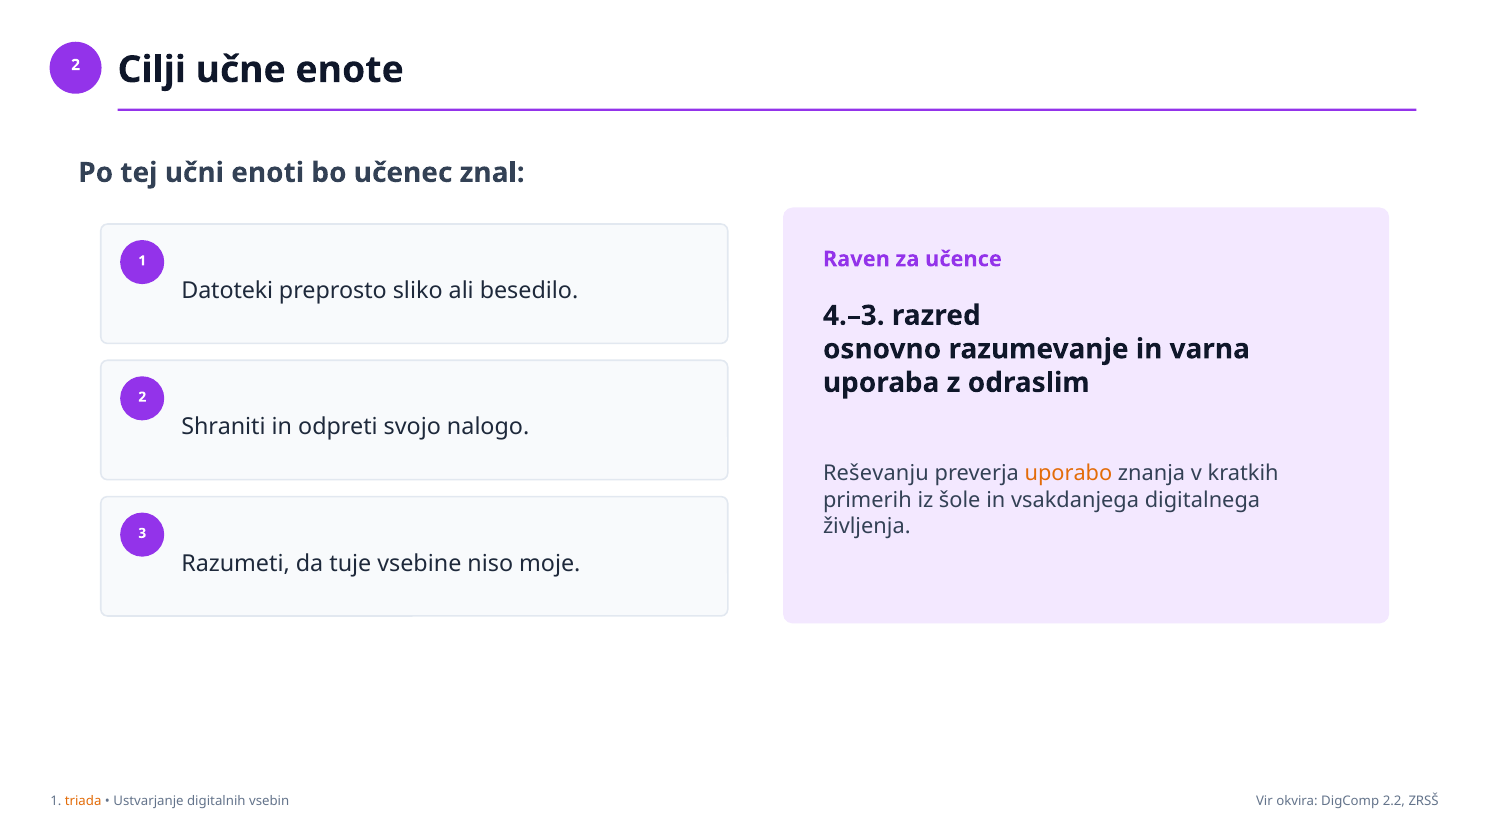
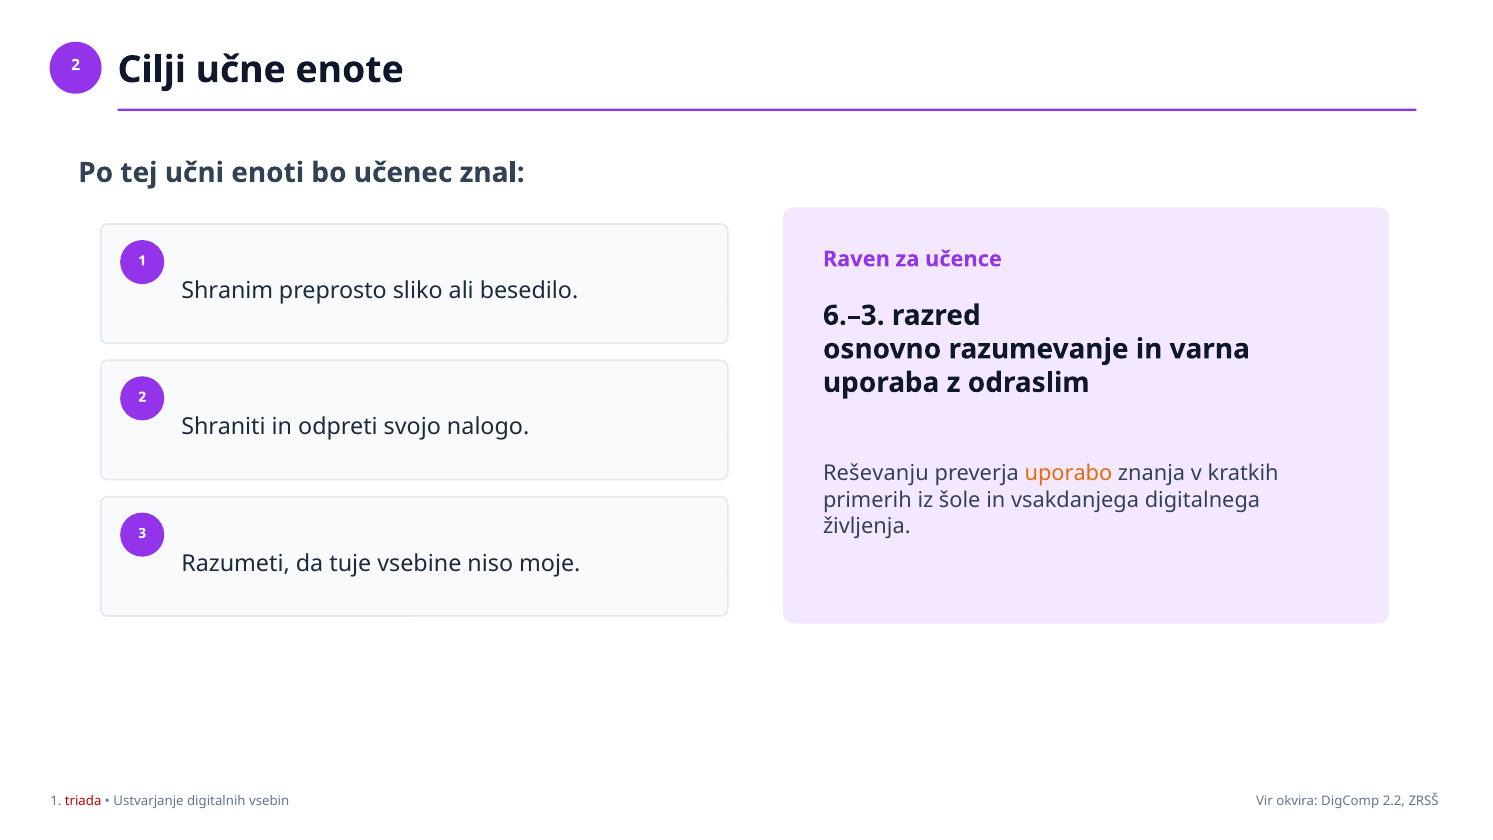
Datoteki: Datoteki -> Shranim
4.–3: 4.–3 -> 6.–3
triada colour: orange -> red
